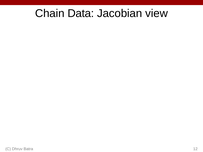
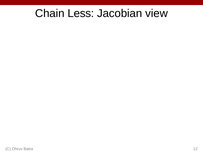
Data: Data -> Less
